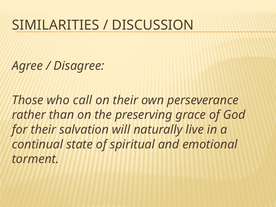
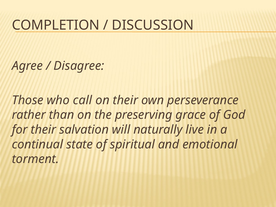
SIMILARITIES: SIMILARITIES -> COMPLETION
